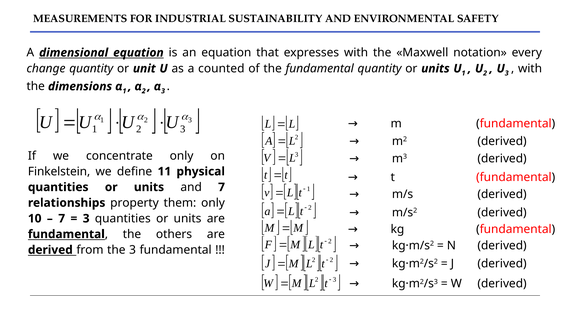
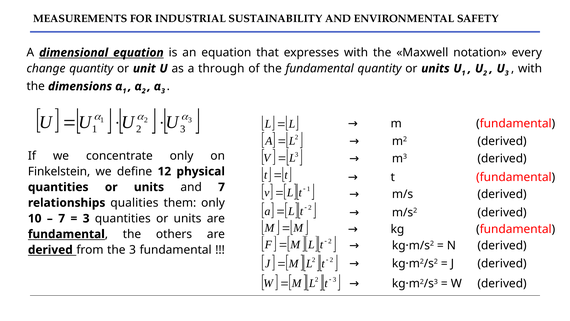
counted: counted -> through
11: 11 -> 12
property: property -> qualities
